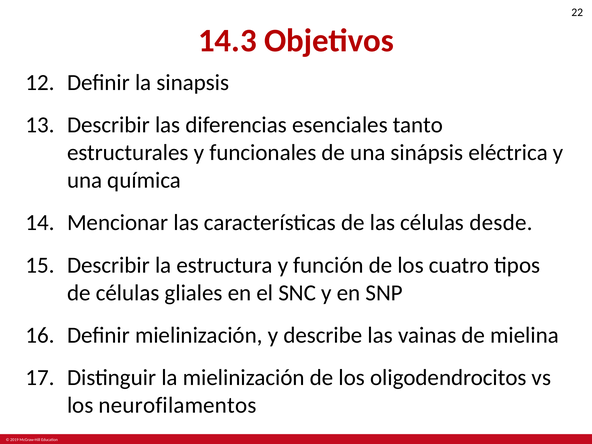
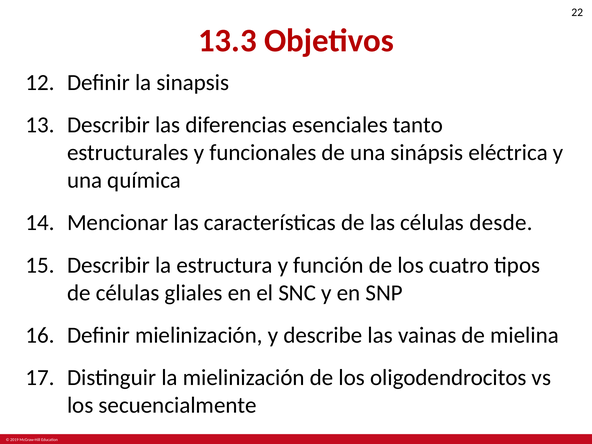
14.3: 14.3 -> 13.3
neurofilamentos: neurofilamentos -> secuencialmente
